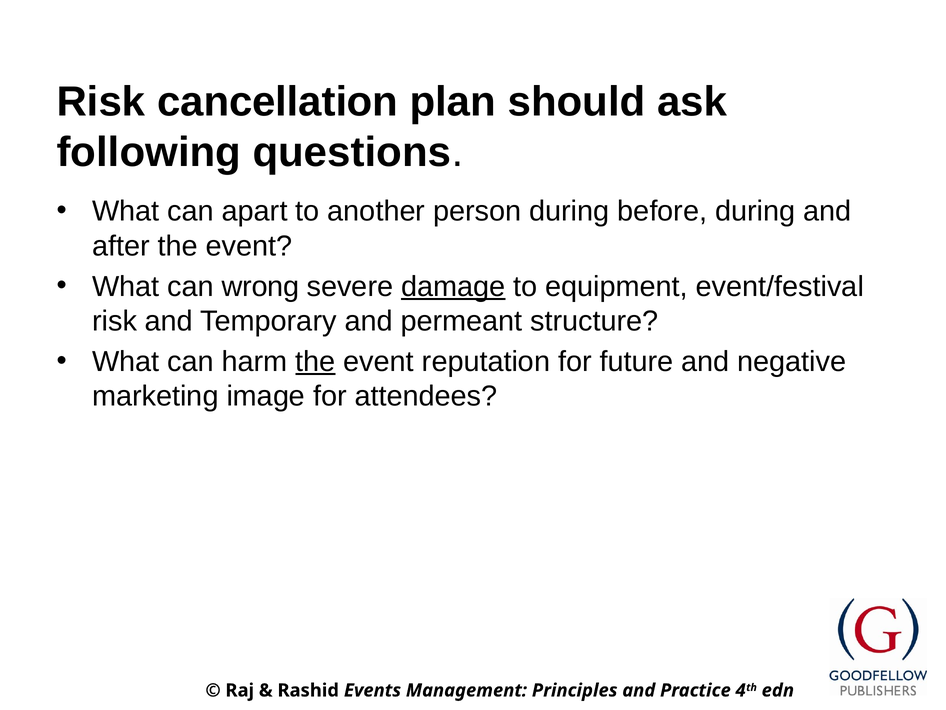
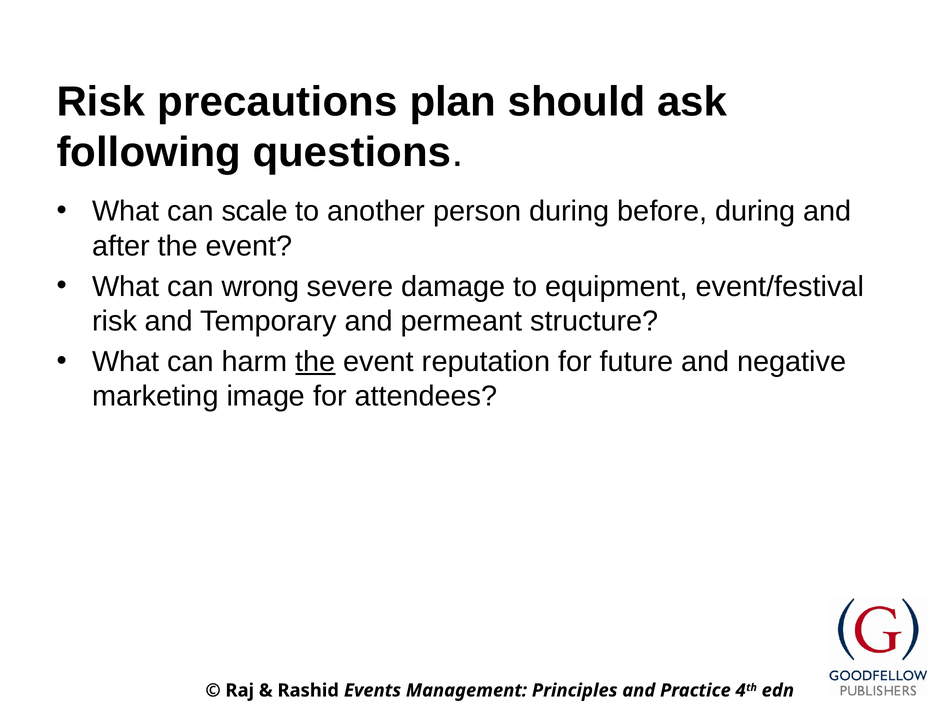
cancellation: cancellation -> precautions
apart: apart -> scale
damage underline: present -> none
